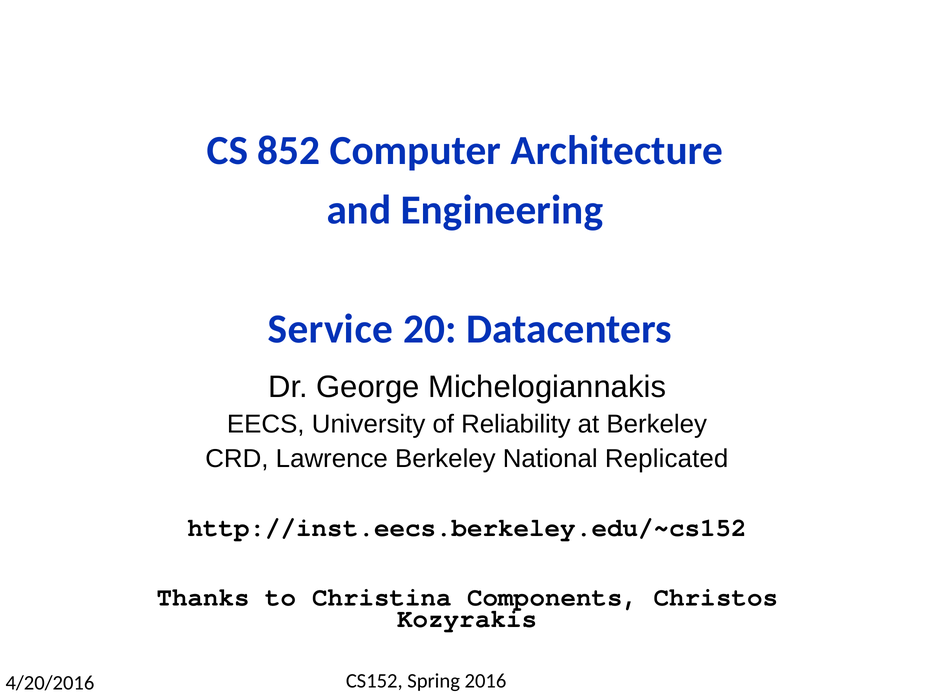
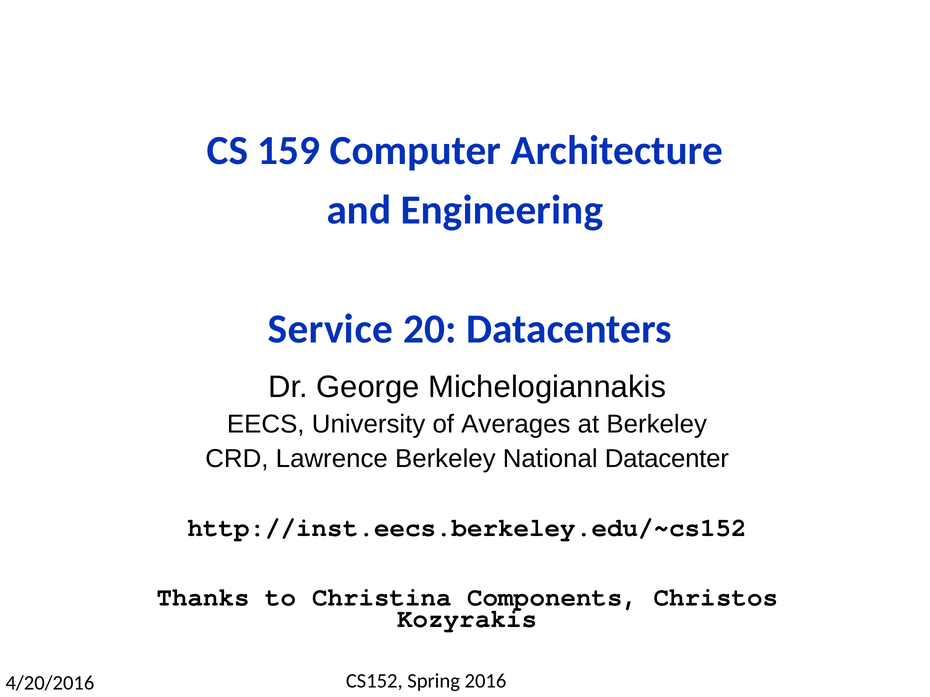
852: 852 -> 159
Reliability: Reliability -> Averages
Replicated: Replicated -> Datacenter
